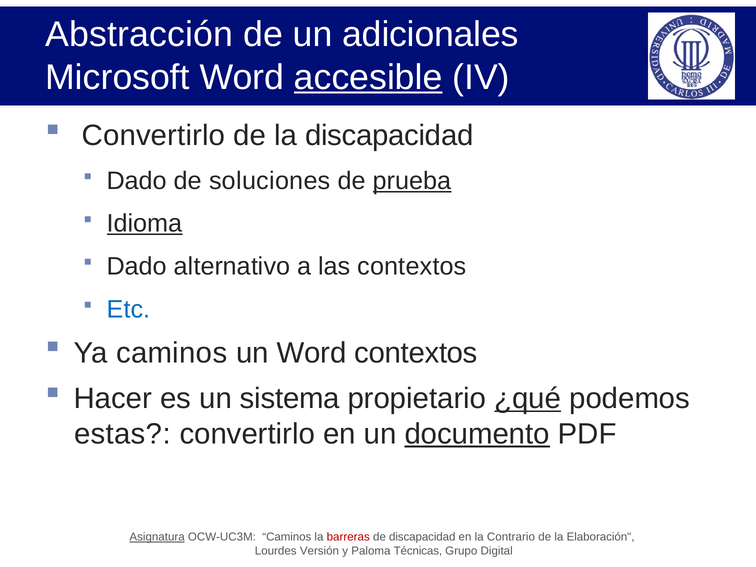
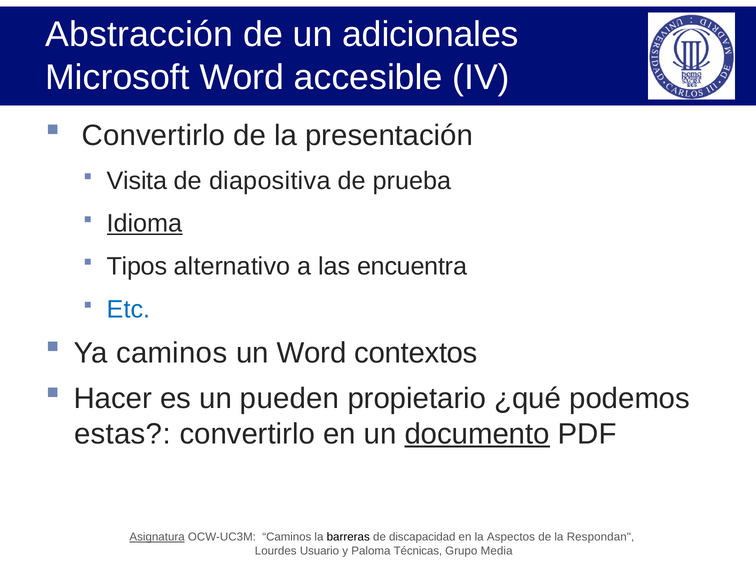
accesible underline: present -> none
la discapacidad: discapacidad -> presentación
Dado at (137, 181): Dado -> Visita
soluciones: soluciones -> diapositiva
prueba underline: present -> none
Dado at (137, 266): Dado -> Tipos
las contextos: contextos -> encuentra
sistema: sistema -> pueden
¿qué underline: present -> none
barreras colour: red -> black
Contrario: Contrario -> Aspectos
Elaboración: Elaboración -> Respondan
Versión: Versión -> Usuario
Digital: Digital -> Media
